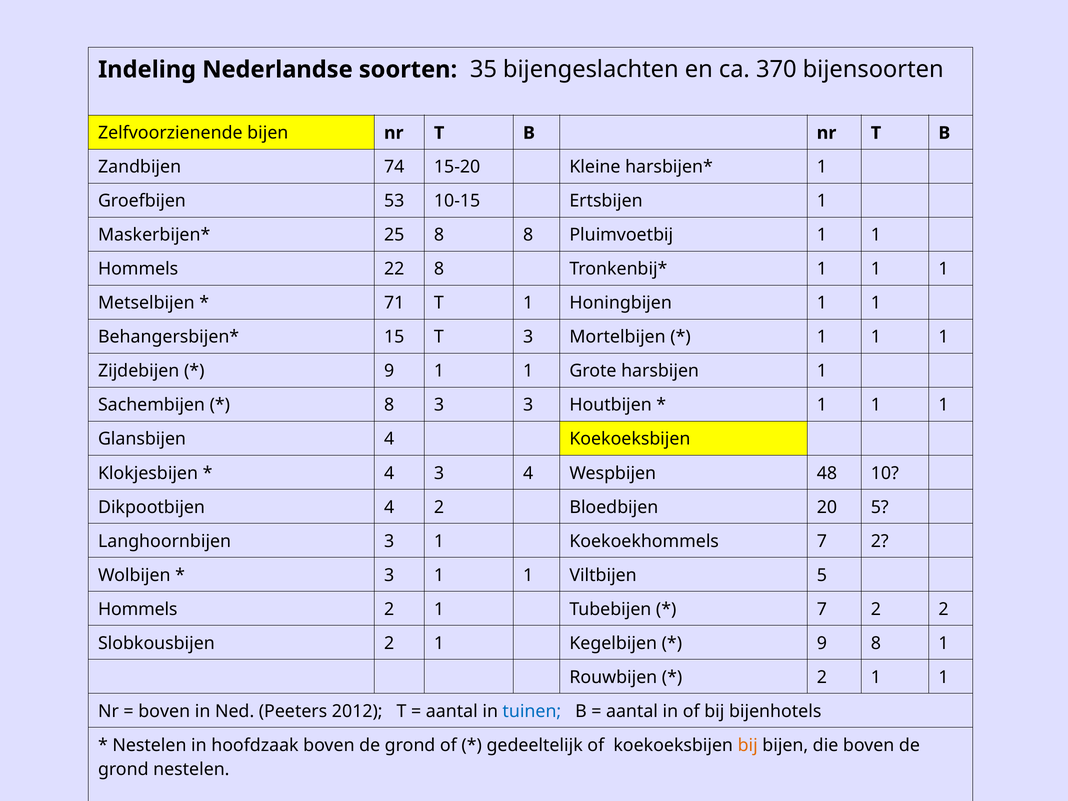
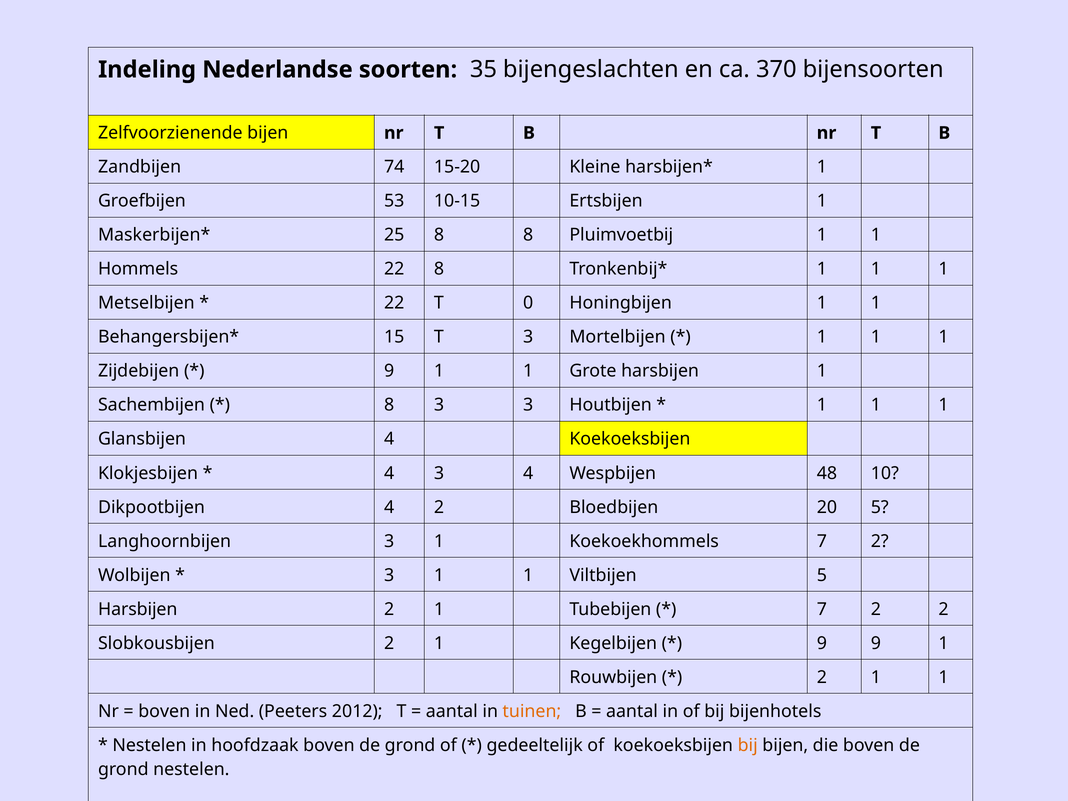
71 at (394, 303): 71 -> 22
T 1: 1 -> 0
Hommels at (138, 609): Hommels -> Harsbijen
9 8: 8 -> 9
tuinen colour: blue -> orange
